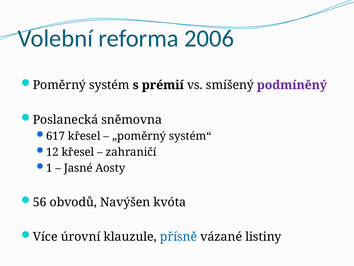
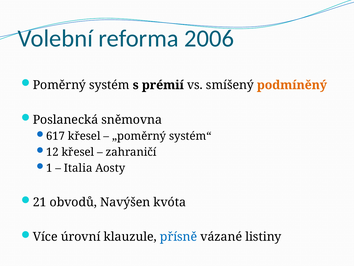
podmíněný colour: purple -> orange
Jasné: Jasné -> Italia
56: 56 -> 21
